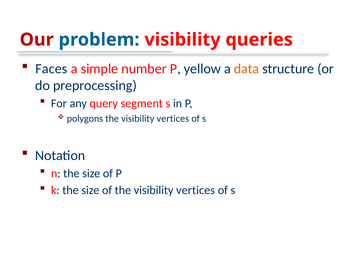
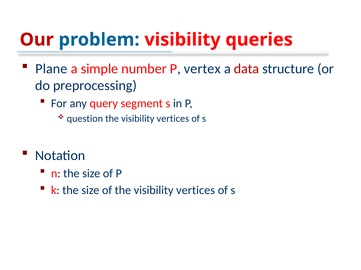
Faces: Faces -> Plane
yellow: yellow -> vertex
data colour: orange -> red
polygons: polygons -> question
